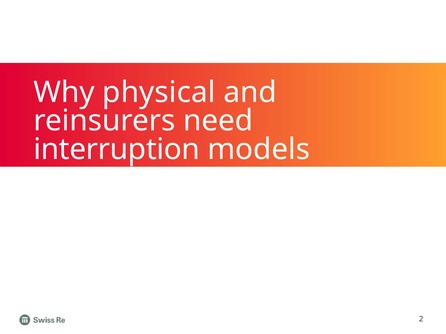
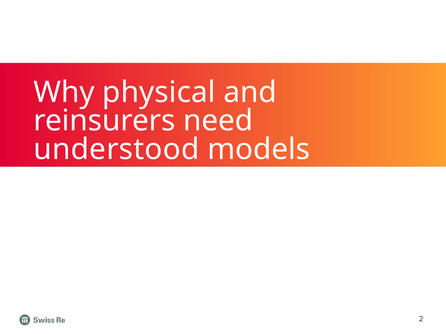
interruption: interruption -> understood
